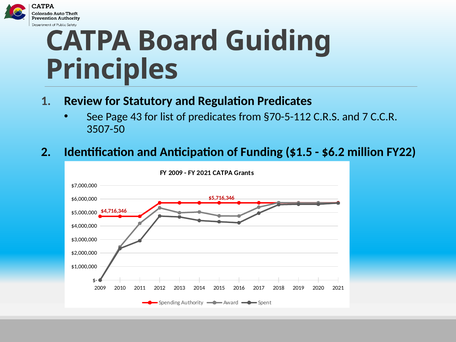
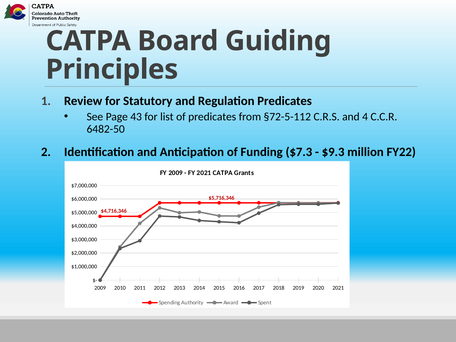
§70-5-112: §70-5-112 -> §72-5-112
7: 7 -> 4
3507-50: 3507-50 -> 6482-50
$1.5: $1.5 -> $7.3
$6.2: $6.2 -> $9.3
